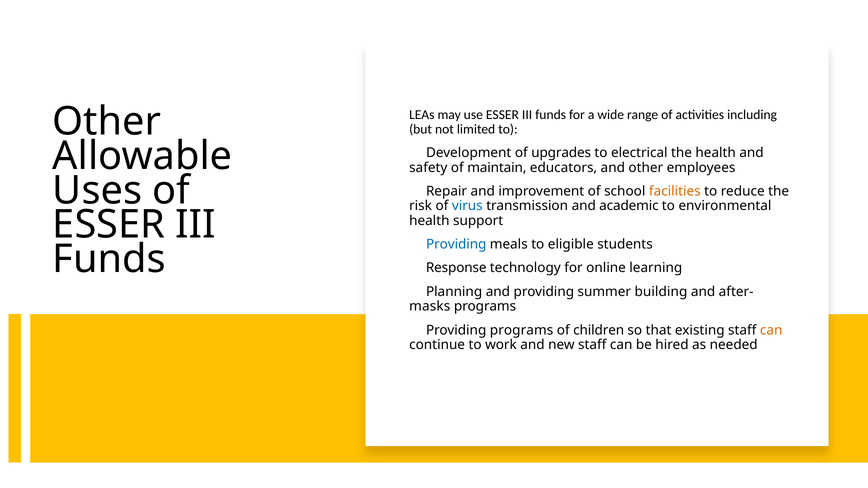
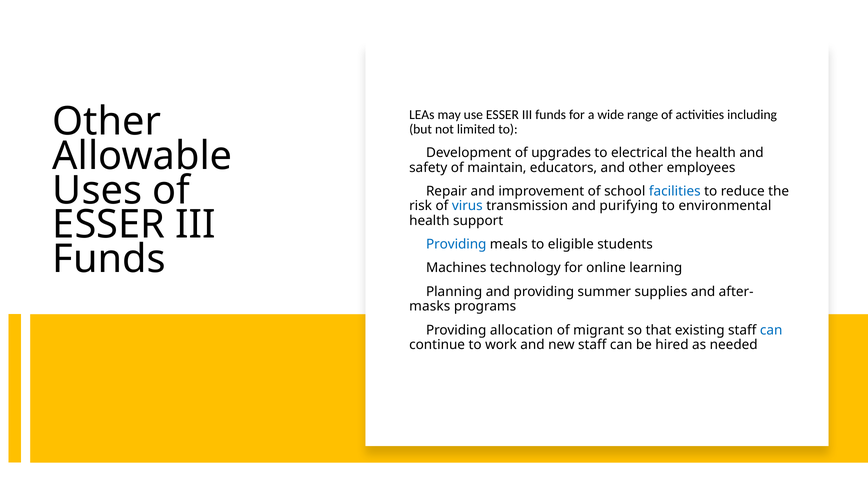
facilities colour: orange -> blue
academic: academic -> purifying
Response: Response -> Machines
building: building -> supplies
Providing programs: programs -> allocation
children: children -> migrant
can at (771, 330) colour: orange -> blue
